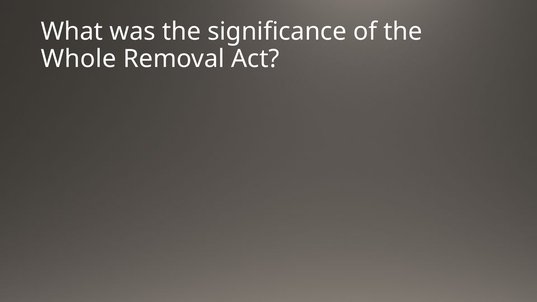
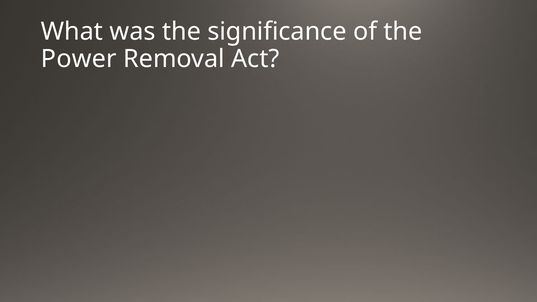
Whole: Whole -> Power
